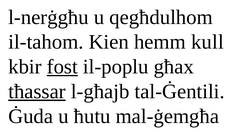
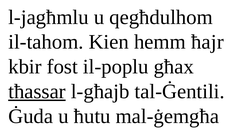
l-nerġgħu: l-nerġgħu -> l-jagħmlu
kull: kull -> ħajr
fost underline: present -> none
